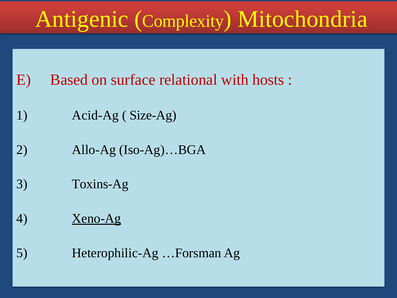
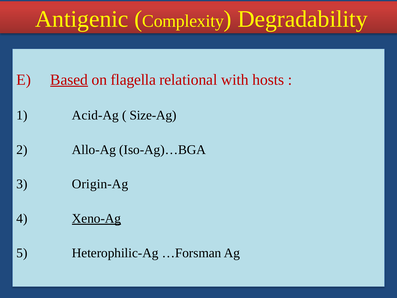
Mitochondria: Mitochondria -> Degradability
Based underline: none -> present
surface: surface -> flagella
Toxins-Ag: Toxins-Ag -> Origin-Ag
